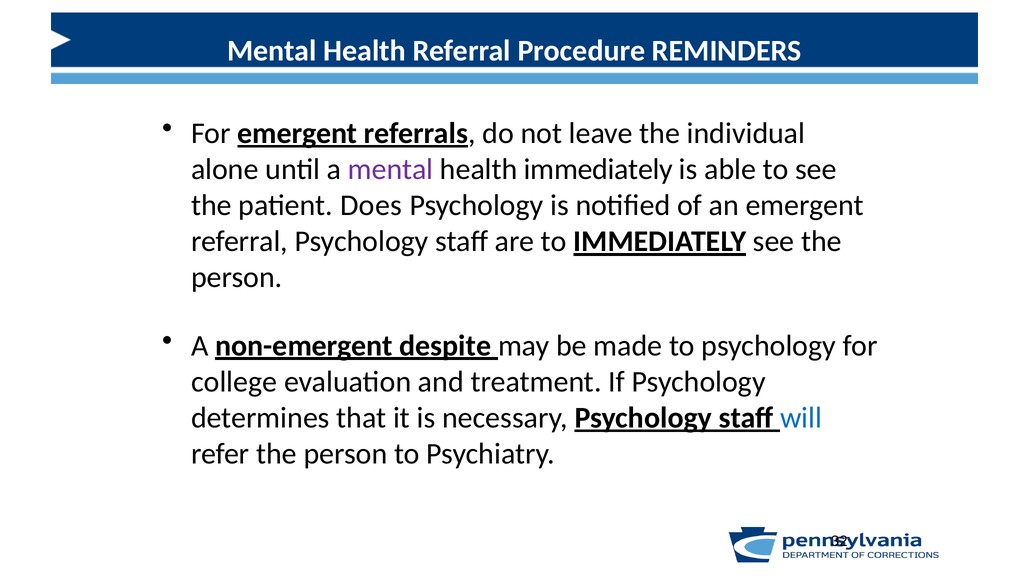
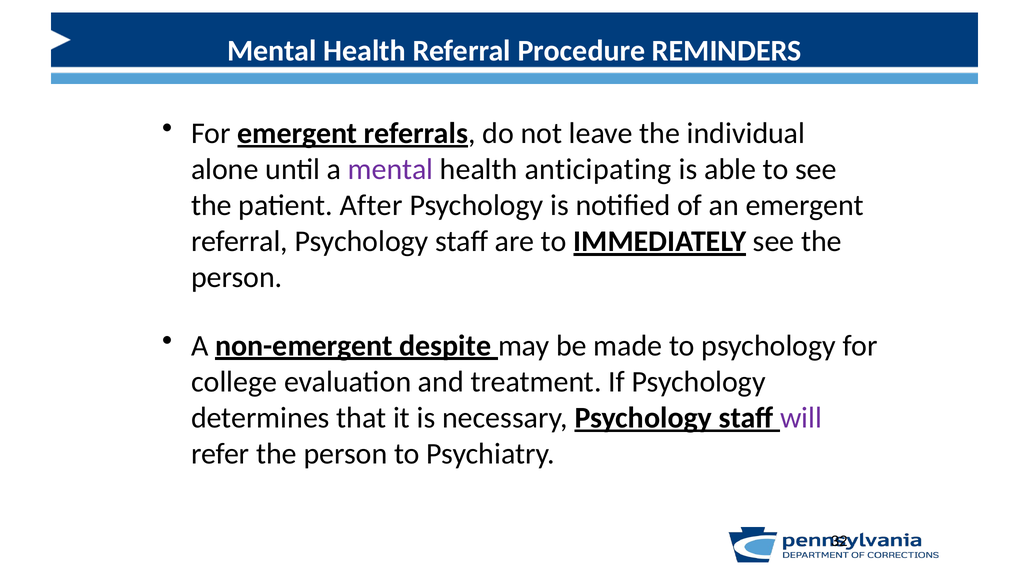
health immediately: immediately -> anticipating
Does: Does -> After
will colour: blue -> purple
